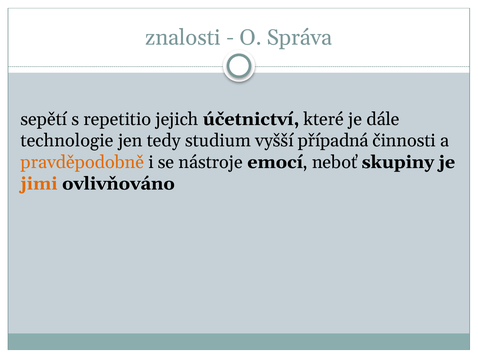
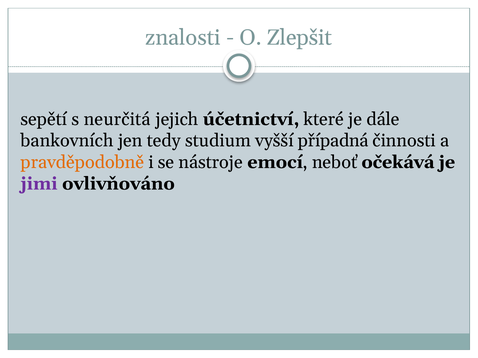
Správa: Správa -> Zlepšit
repetitio: repetitio -> neurčitá
technologie: technologie -> bankovních
skupiny: skupiny -> očekává
jimi colour: orange -> purple
